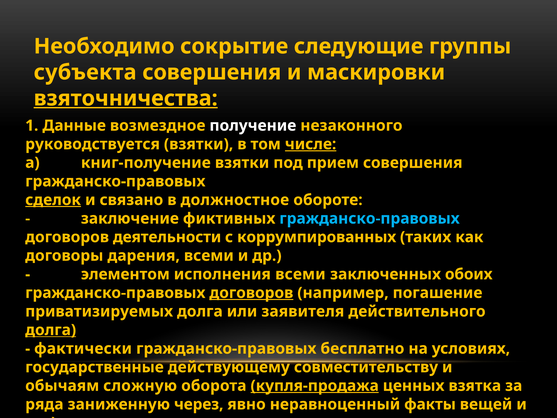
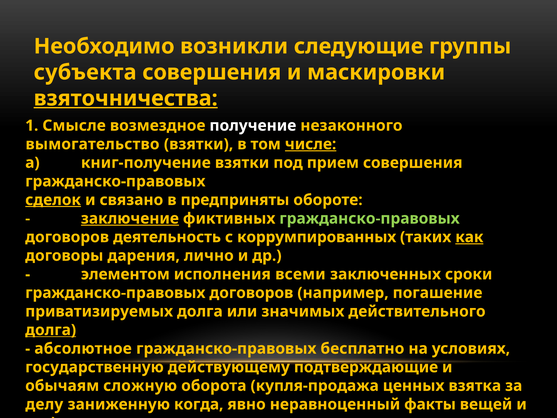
сокрытие: сокрытие -> возникли
Данные: Данные -> Смысле
руководствуется: руководствуется -> вымогательство
должностное: должностное -> предприняты
заключение underline: none -> present
гражданско-правовых at (369, 218) colour: light blue -> light green
деятельности: деятельности -> деятельность
как underline: none -> present
дарения всеми: всеми -> лично
обоих: обоих -> сроки
договоров at (251, 293) underline: present -> none
заявителя: заявителя -> значимых
фактически: фактически -> абсолютное
государственные: государственные -> государственную
совместительству: совместительству -> подтверждающие
купля-продажа underline: present -> none
ряда: ряда -> делу
через: через -> когда
